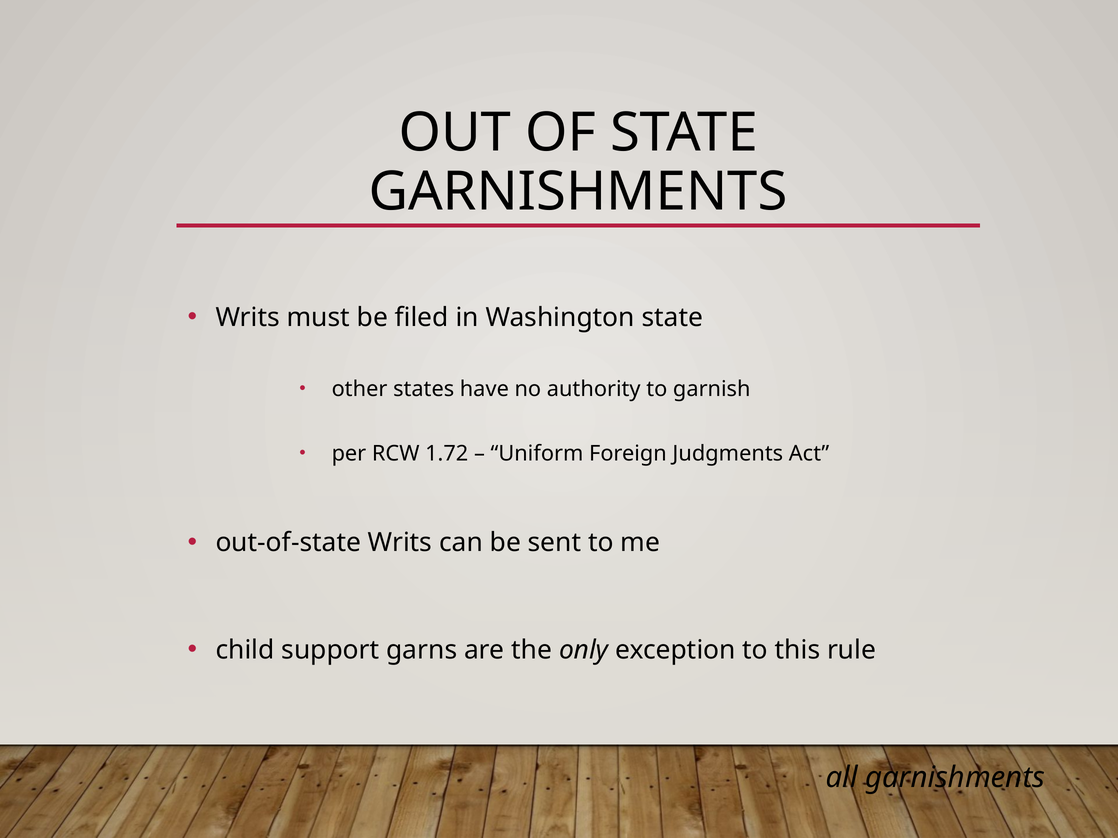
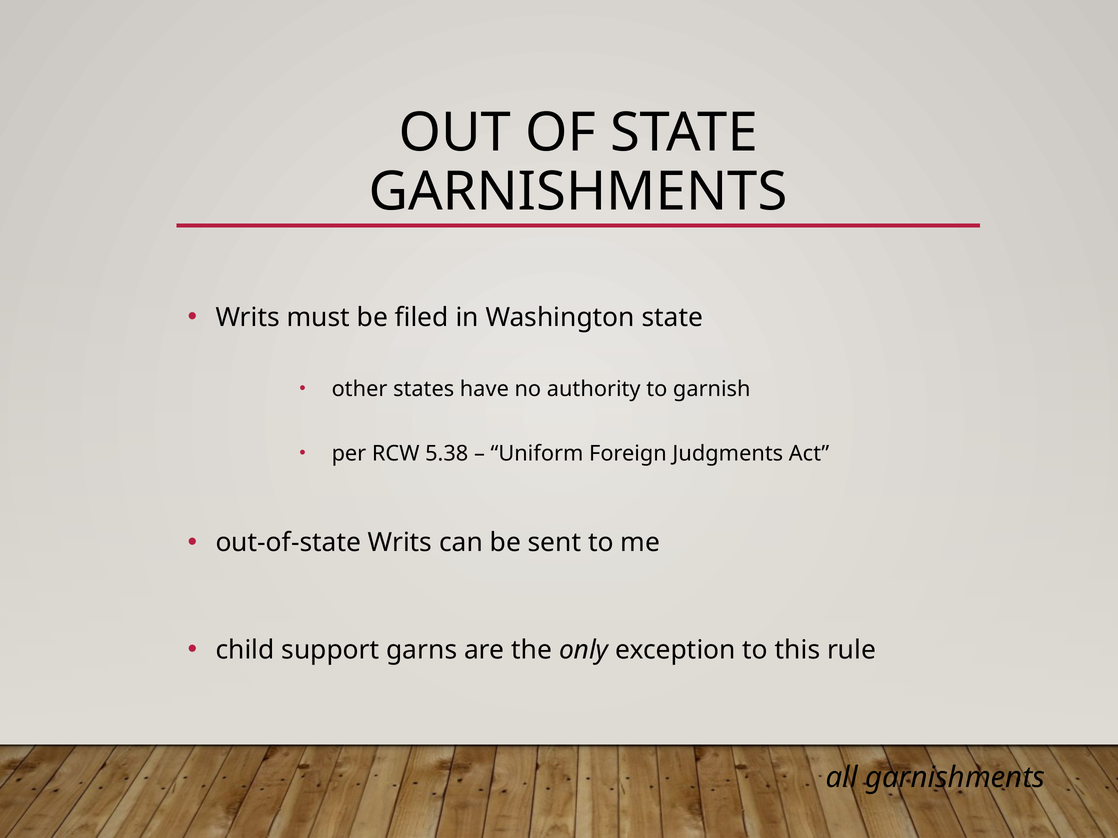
1.72: 1.72 -> 5.38
